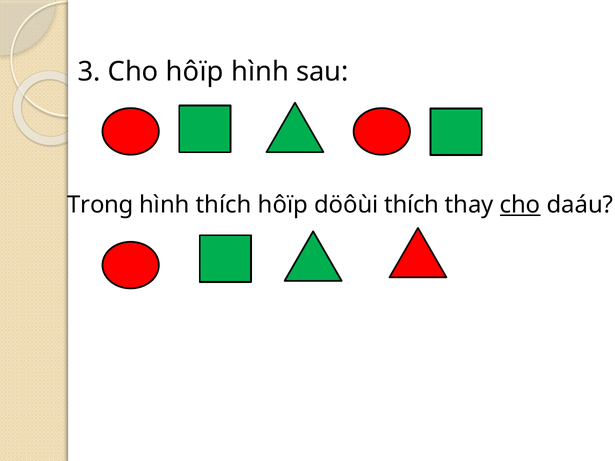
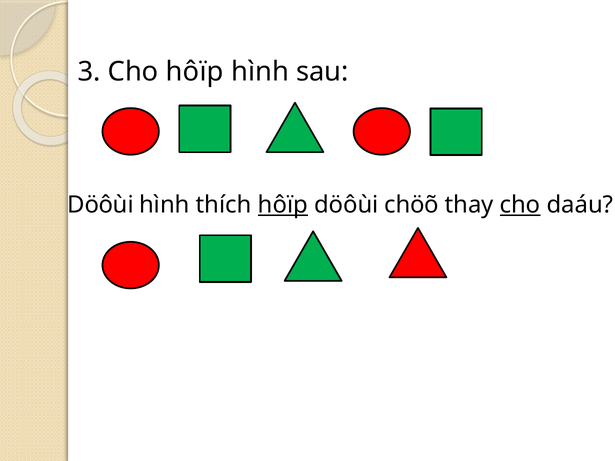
Trong at (100, 205): Trong -> Döôùi
hôïp at (283, 205) underline: none -> present
döôùi thích: thích -> chöõ
